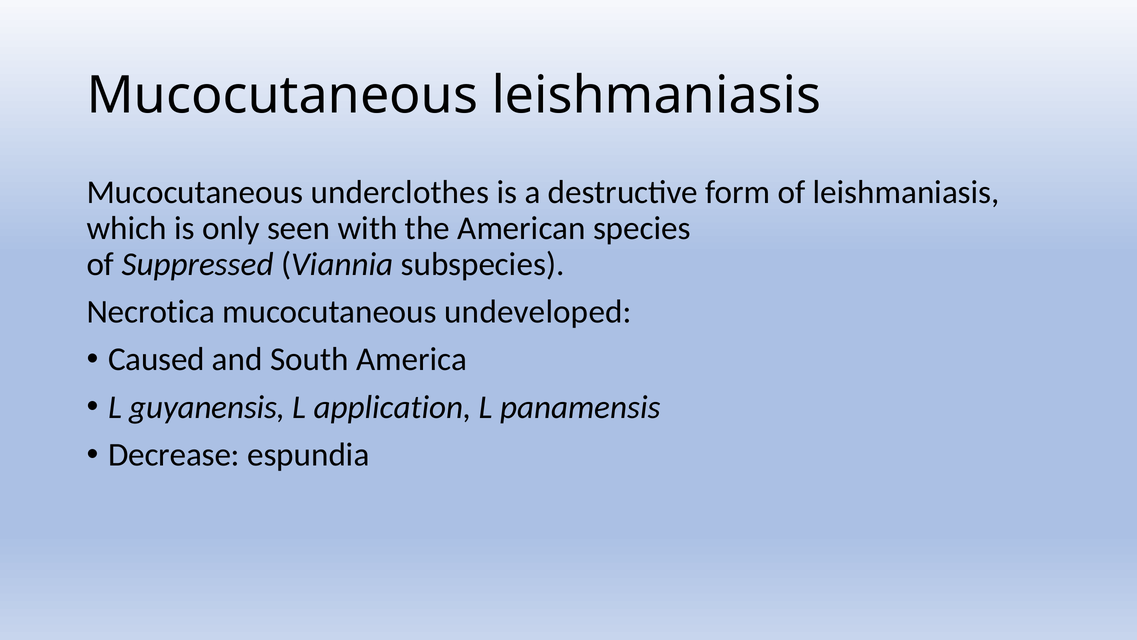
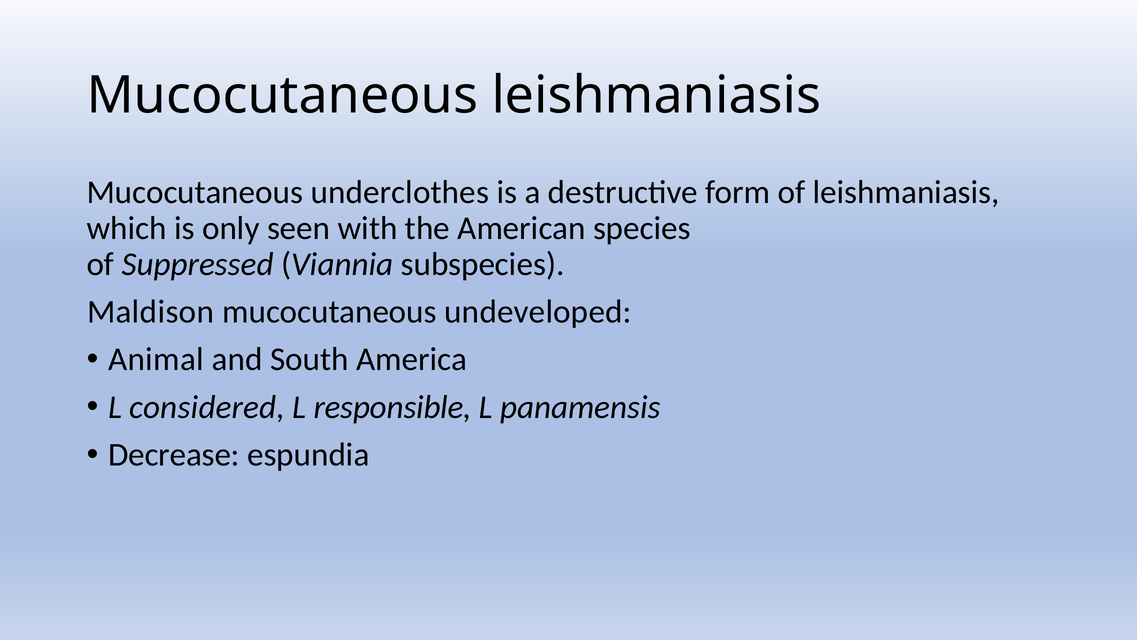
Necrotica: Necrotica -> Maldison
Caused: Caused -> Animal
guyanensis: guyanensis -> considered
application: application -> responsible
